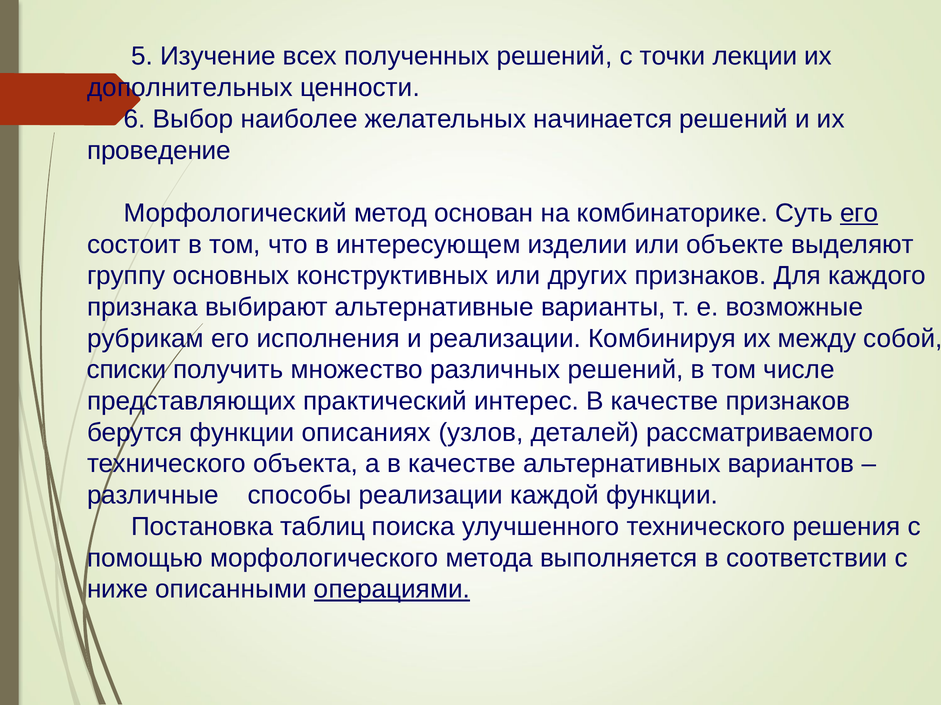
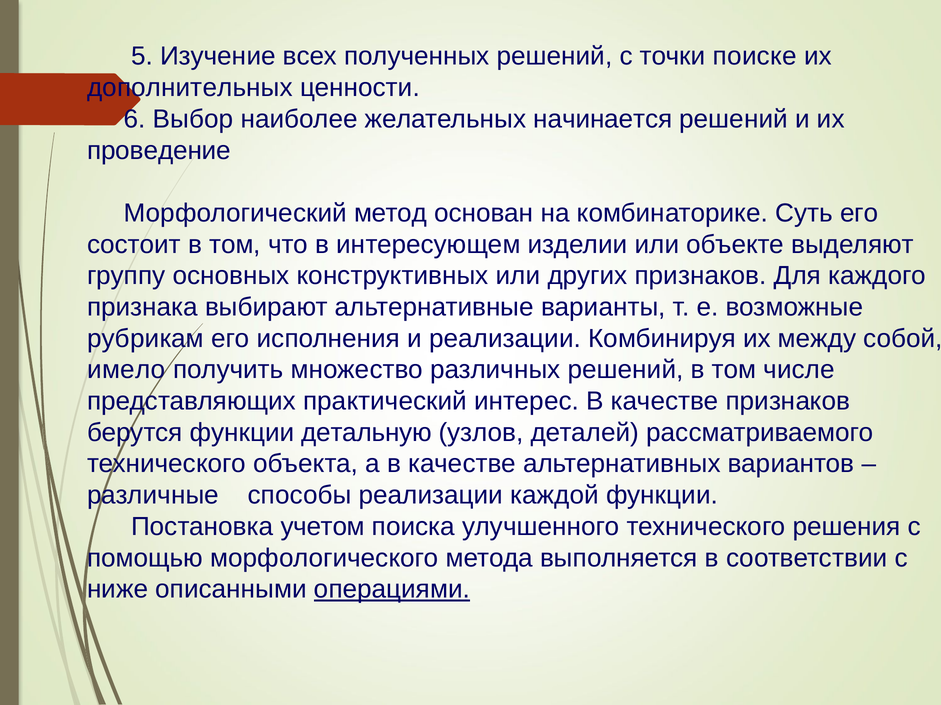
лекции: лекции -> поиске
его at (859, 213) underline: present -> none
списки: списки -> имело
описаниях: описаниях -> детальную
таблиц: таблиц -> учетом
